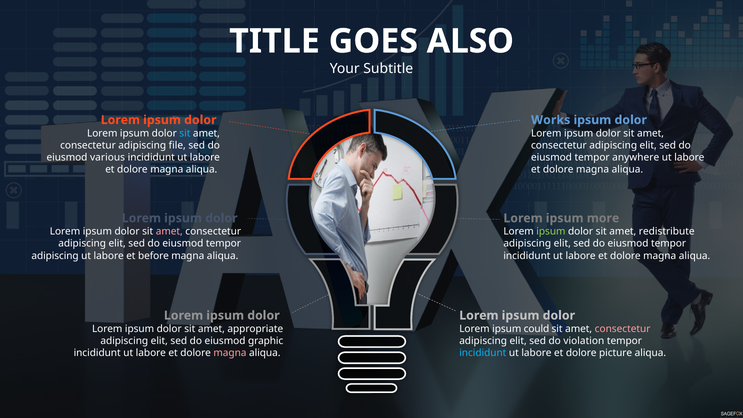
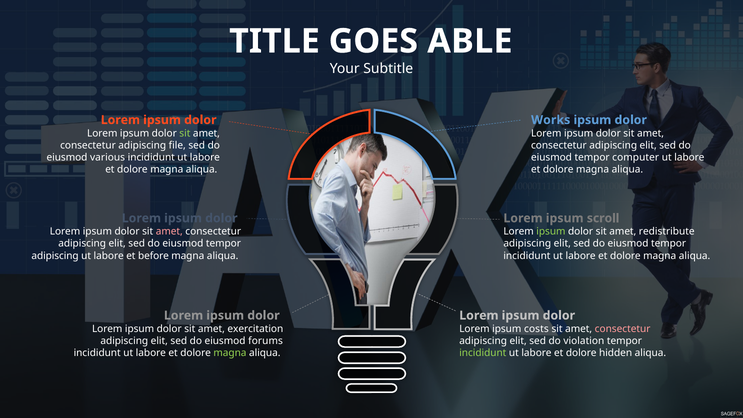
ALSO: ALSO -> ABLE
sit at (185, 133) colour: light blue -> light green
anywhere: anywhere -> computer
more: more -> scroll
appropriate: appropriate -> exercitation
could: could -> costs
graphic: graphic -> forums
magna at (230, 353) colour: pink -> light green
incididunt at (483, 353) colour: light blue -> light green
picture: picture -> hidden
